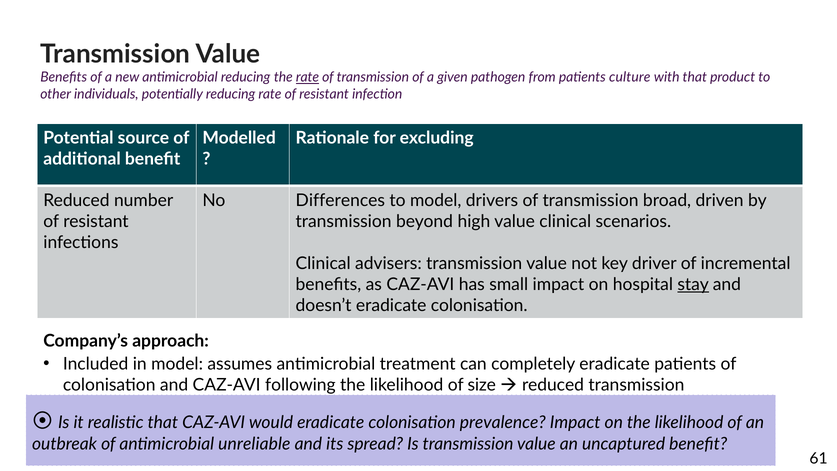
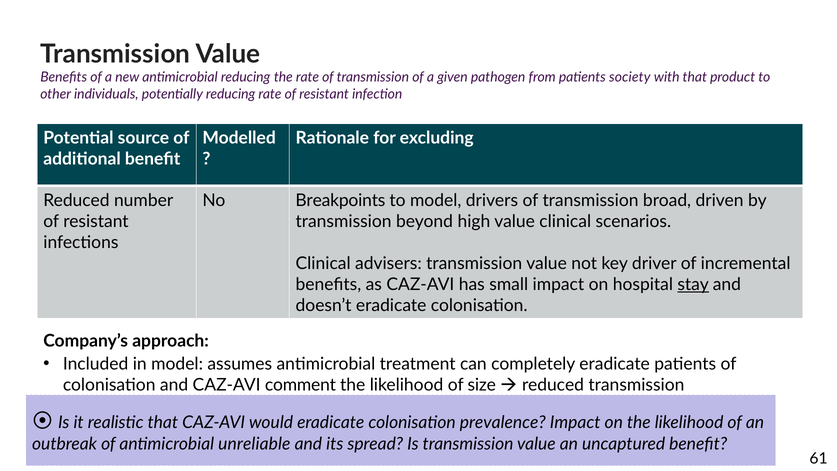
rate at (308, 77) underline: present -> none
culture: culture -> society
Differences: Differences -> Breakpoints
following: following -> comment
